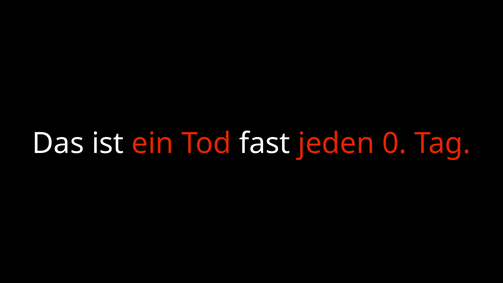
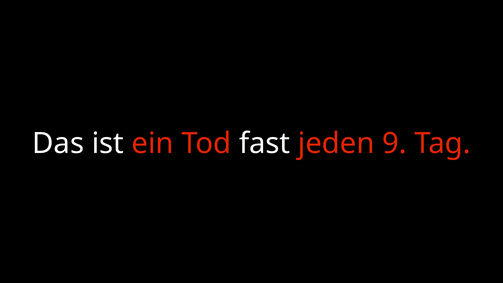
0: 0 -> 9
